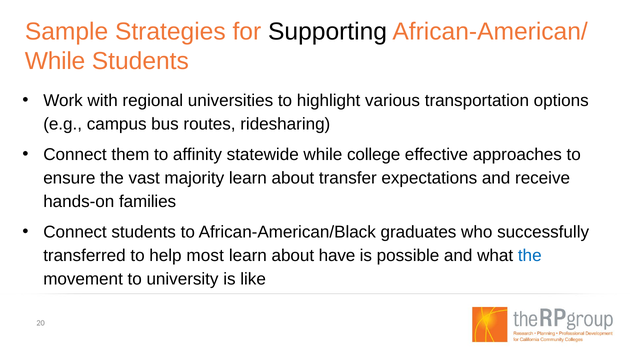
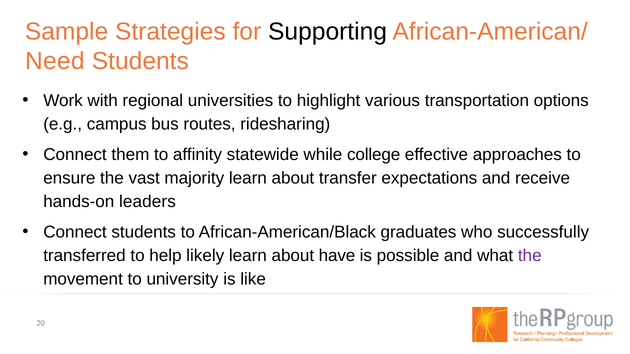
While at (55, 61): While -> Need
families: families -> leaders
most: most -> likely
the at (530, 256) colour: blue -> purple
